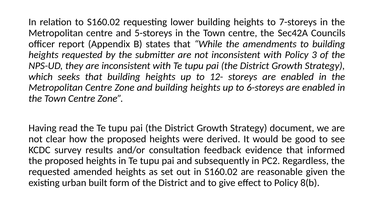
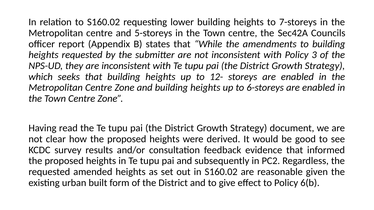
8(b: 8(b -> 6(b
